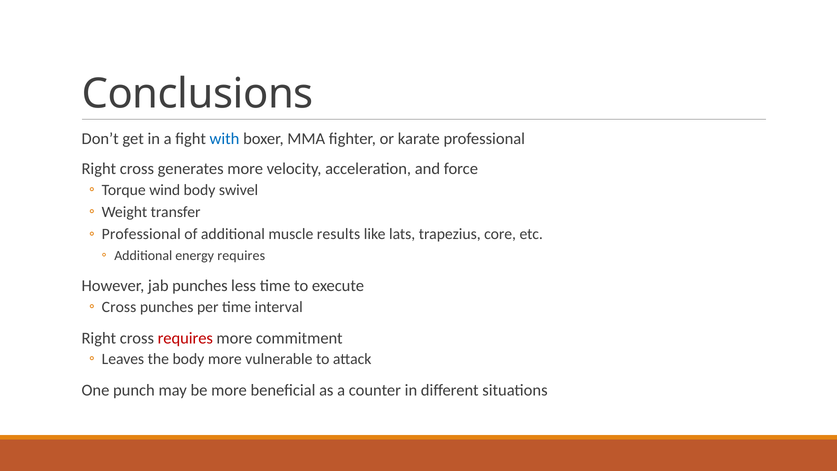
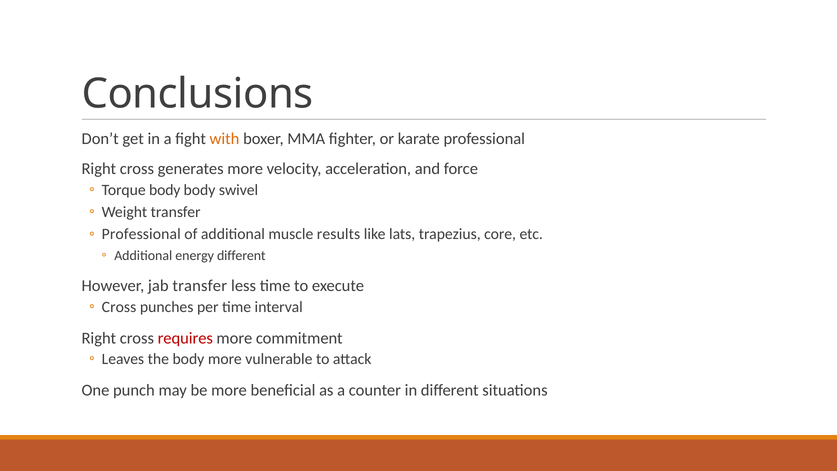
with colour: blue -> orange
Torque wind: wind -> body
energy requires: requires -> different
jab punches: punches -> transfer
